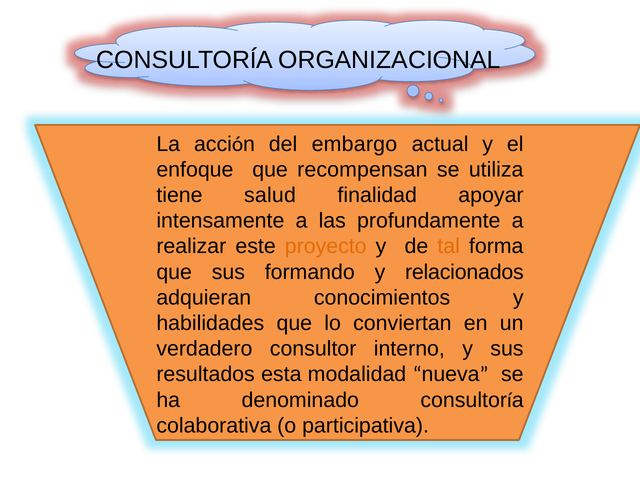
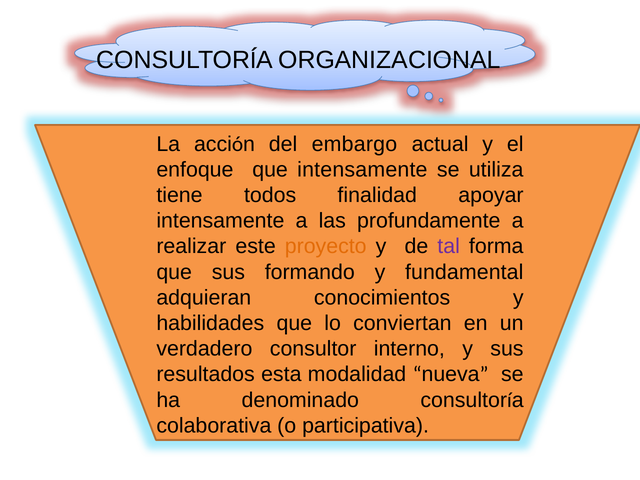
que recompensan: recompensan -> intensamente
salud: salud -> todos
tal colour: orange -> purple
relacionados: relacionados -> fundamental
